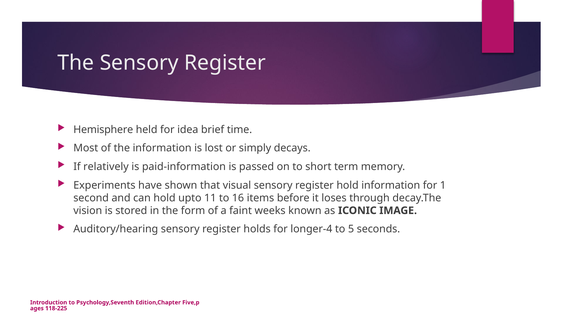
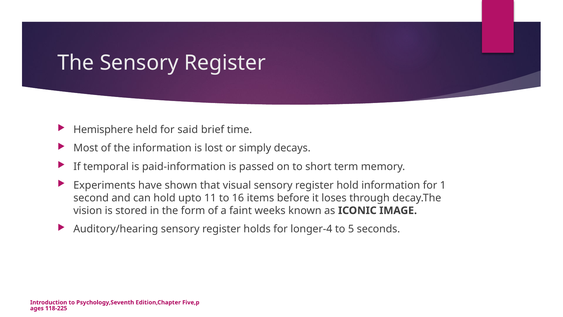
idea: idea -> said
relatively: relatively -> temporal
